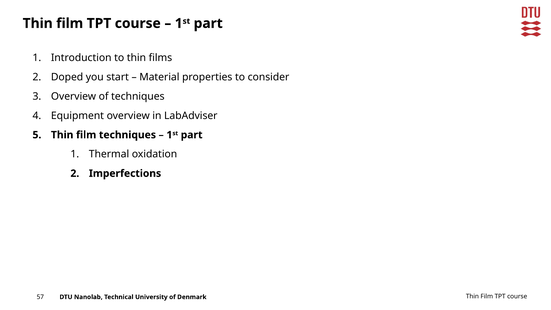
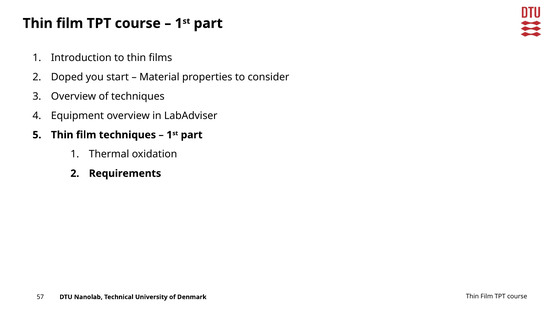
Imperfections: Imperfections -> Requirements
